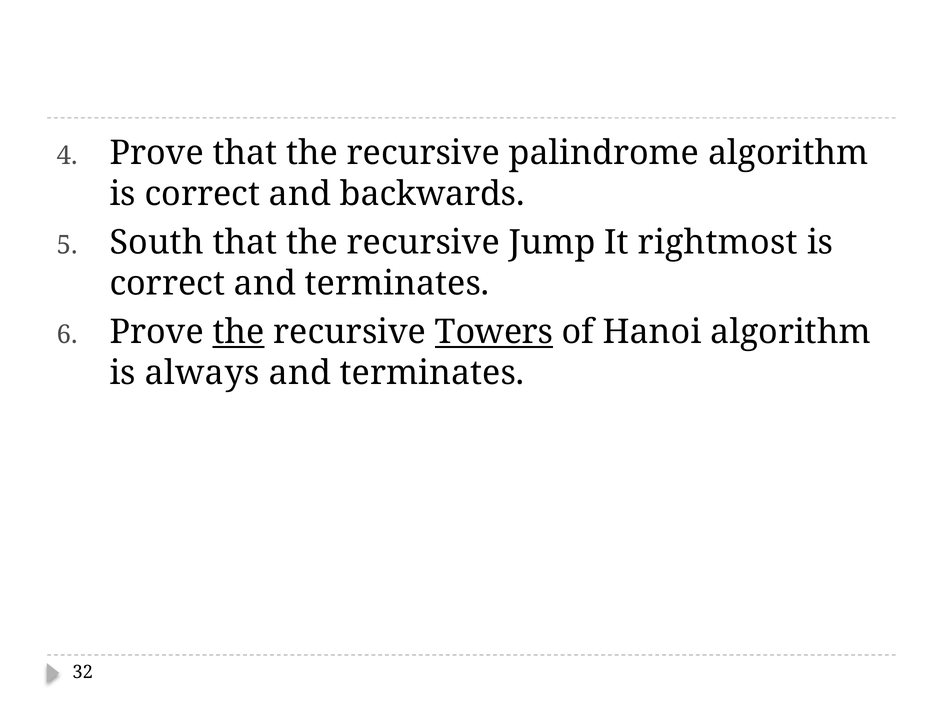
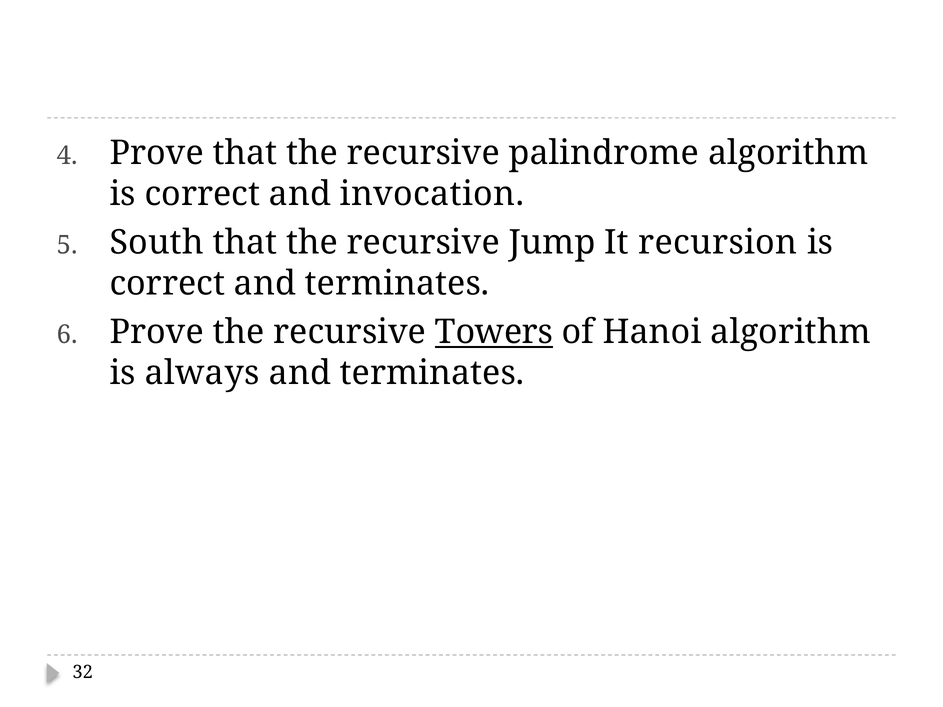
backwards: backwards -> invocation
rightmost: rightmost -> recursion
the at (238, 332) underline: present -> none
